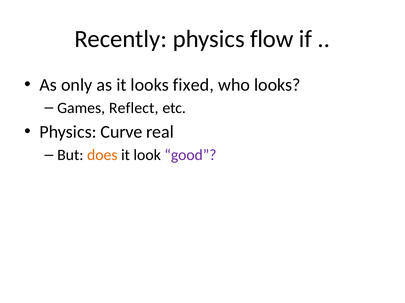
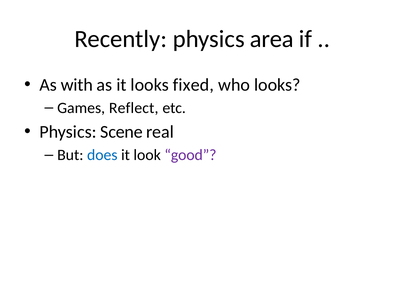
flow: flow -> area
only: only -> with
Curve: Curve -> Scene
does colour: orange -> blue
